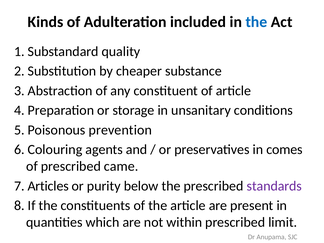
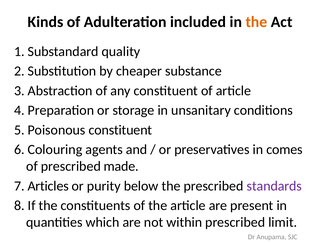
the at (256, 22) colour: blue -> orange
Poisonous prevention: prevention -> constituent
came: came -> made
